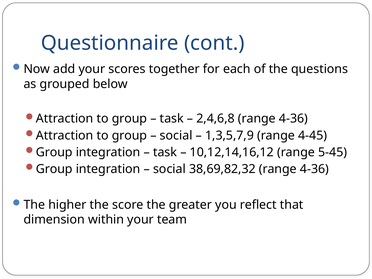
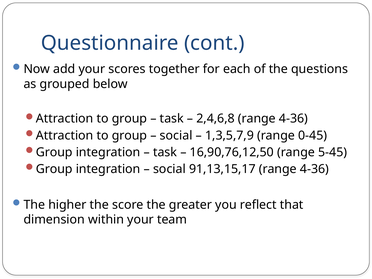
4-45: 4-45 -> 0-45
10,12,14,16,12: 10,12,14,16,12 -> 16,90,76,12,50
38,69,82,32: 38,69,82,32 -> 91,13,15,17
